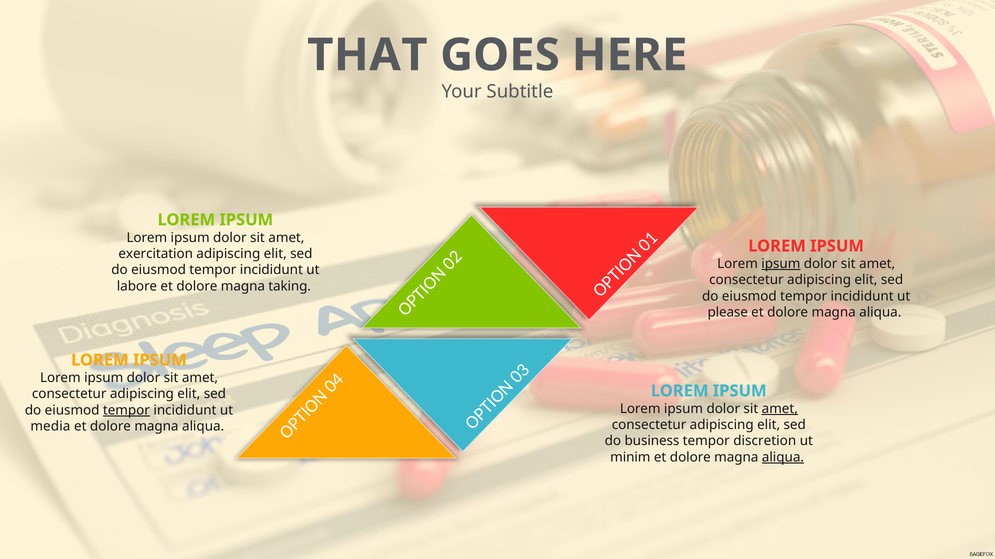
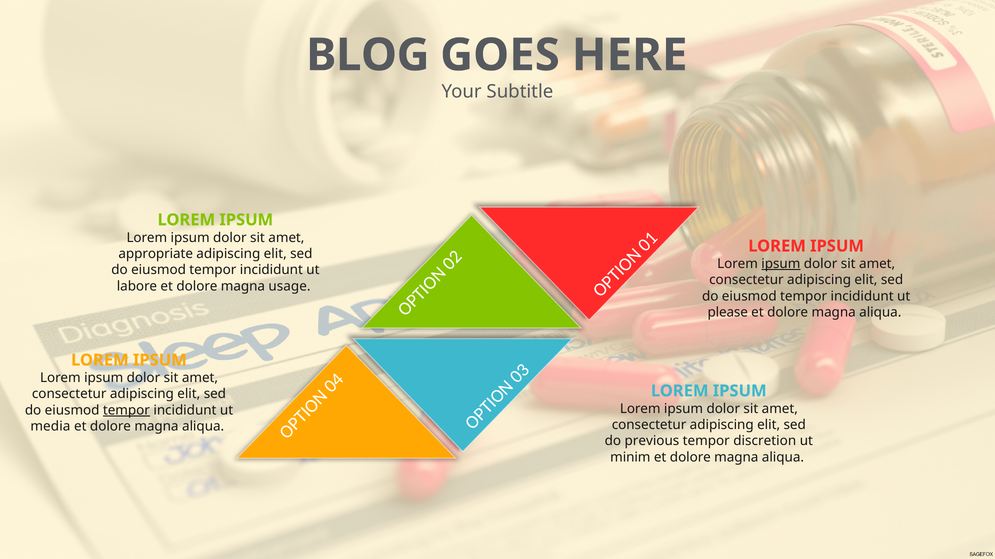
THAT: THAT -> BLOG
exercitation: exercitation -> appropriate
taking: taking -> usage
amet at (780, 409) underline: present -> none
business: business -> previous
aliqua at (783, 458) underline: present -> none
